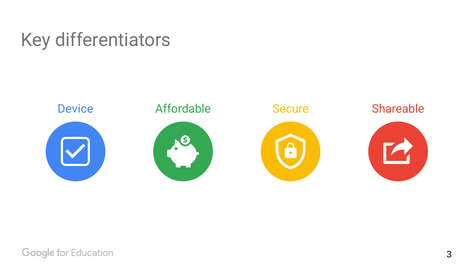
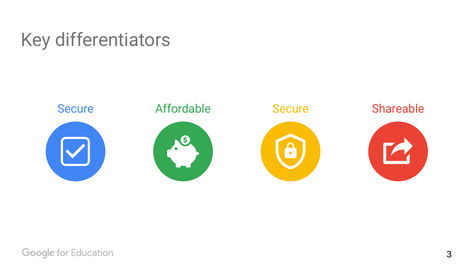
Device at (75, 109): Device -> Secure
